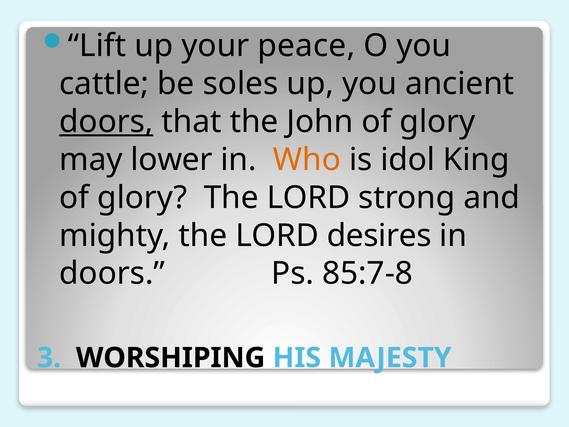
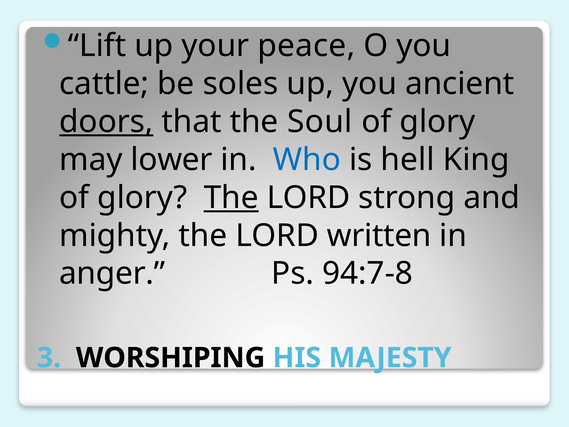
John: John -> Soul
Who colour: orange -> blue
idol: idol -> hell
The at (231, 198) underline: none -> present
desires: desires -> written
doors at (112, 273): doors -> anger
85:7-8: 85:7-8 -> 94:7-8
